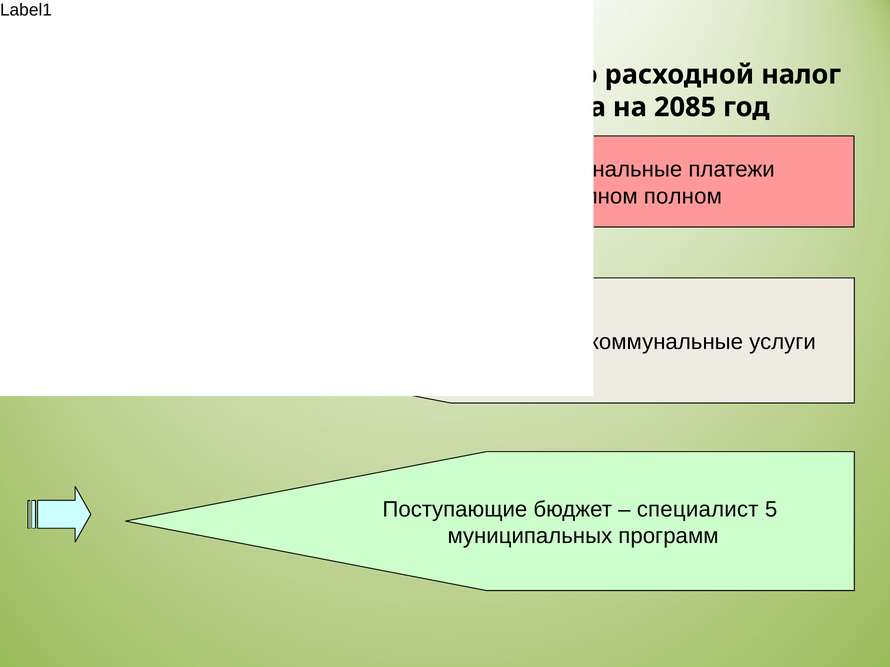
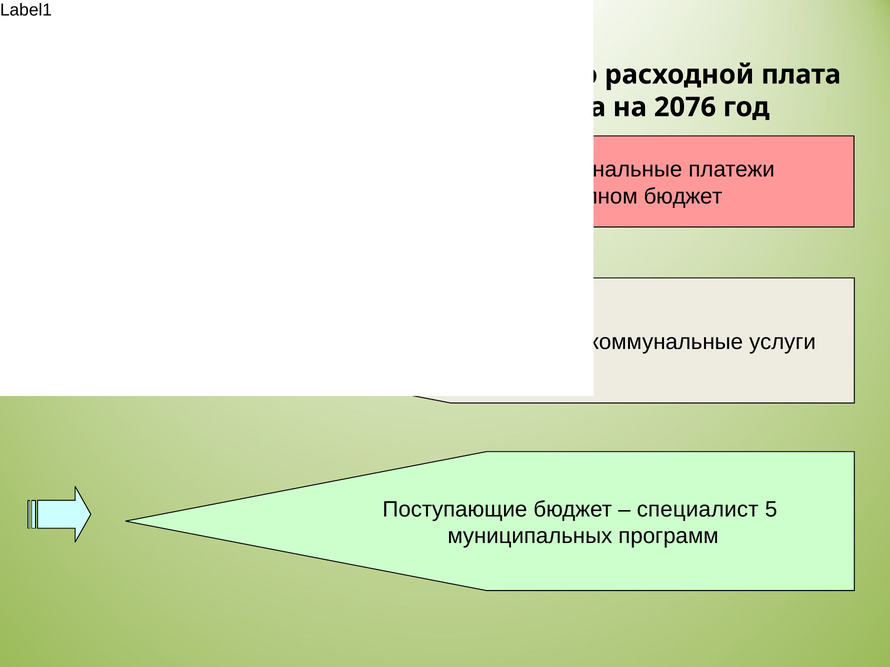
расходной налог: налог -> плата
2085: 2085 -> 2076
полном at (683, 196): полном -> бюджет
